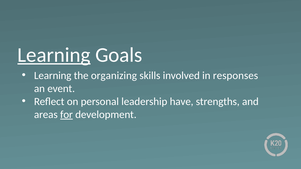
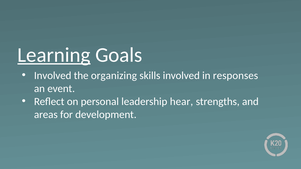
Learning at (53, 76): Learning -> Involved
have: have -> hear
for underline: present -> none
